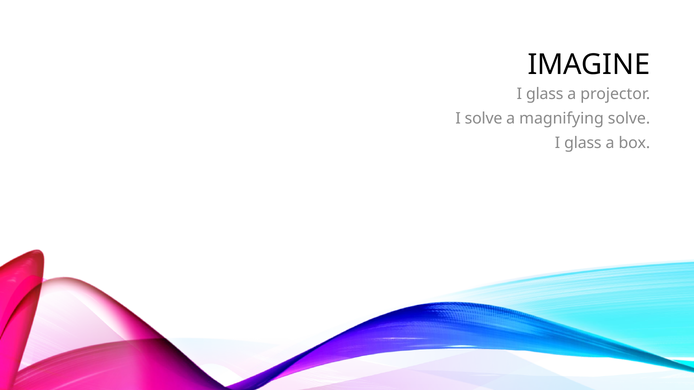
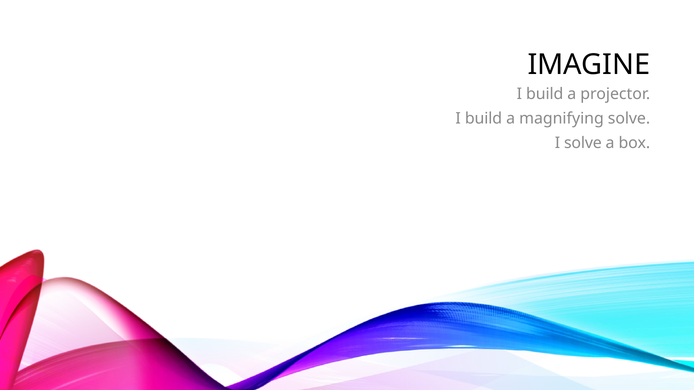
glass at (545, 94): glass -> build
solve at (484, 119): solve -> build
glass at (583, 143): glass -> solve
